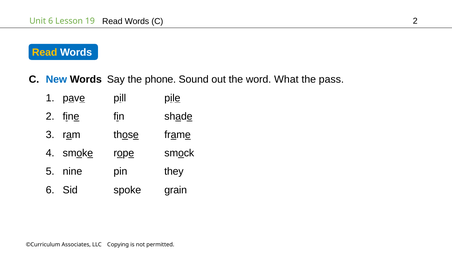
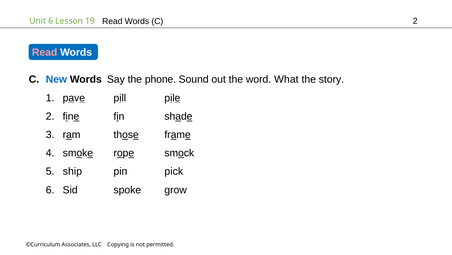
Read at (45, 52) colour: yellow -> pink
pass: pass -> story
nine: nine -> ship
they: they -> pick
grain: grain -> grow
